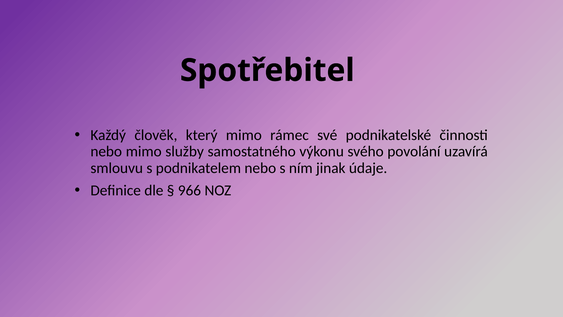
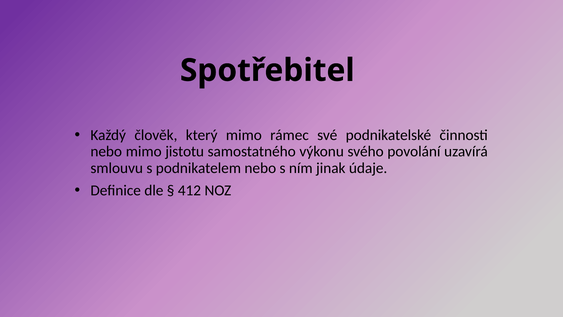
služby: služby -> jistotu
966: 966 -> 412
